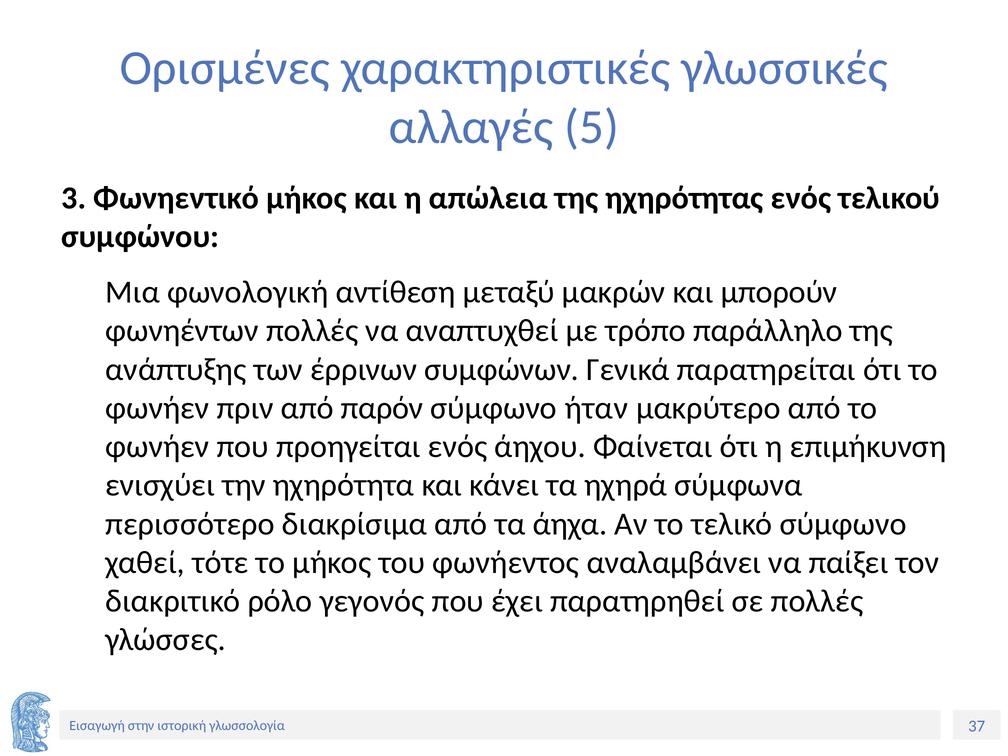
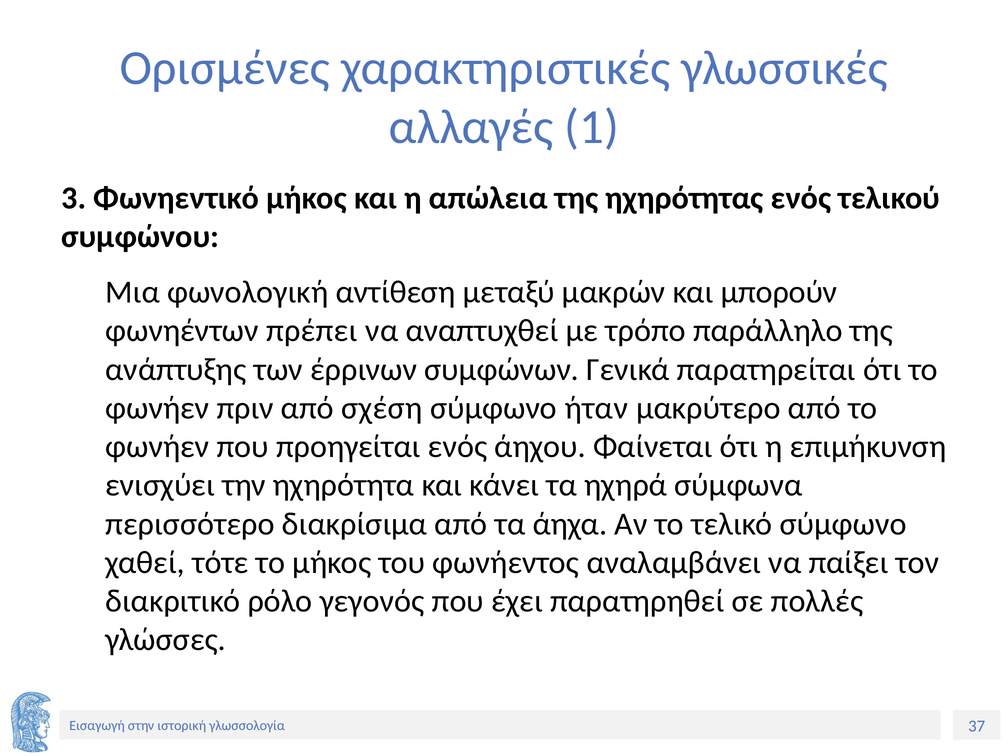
5: 5 -> 1
φωνηέντων πολλές: πολλές -> πρέπει
παρόν: παρόν -> σχέση
